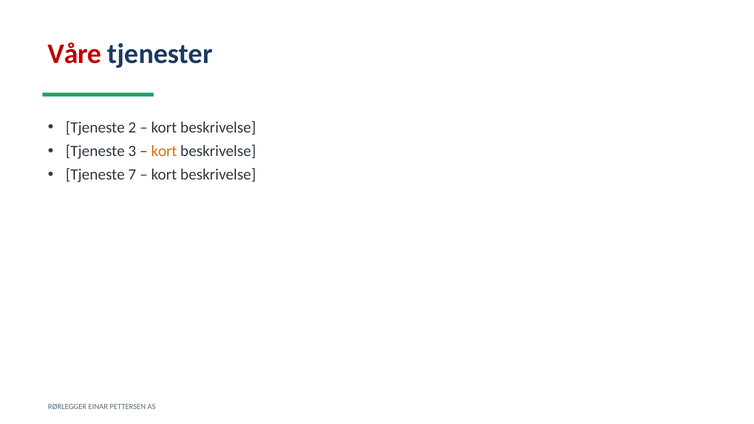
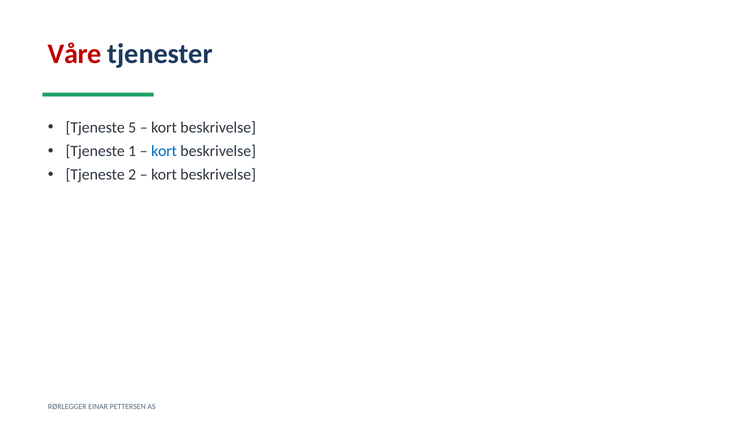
2: 2 -> 5
3: 3 -> 1
kort at (164, 151) colour: orange -> blue
7: 7 -> 2
